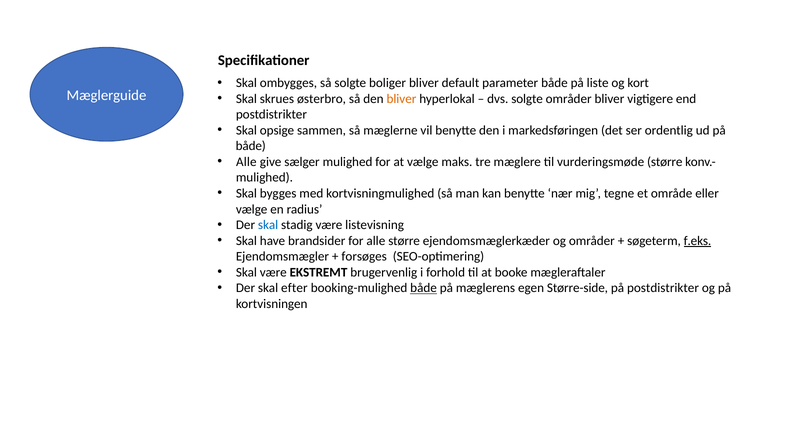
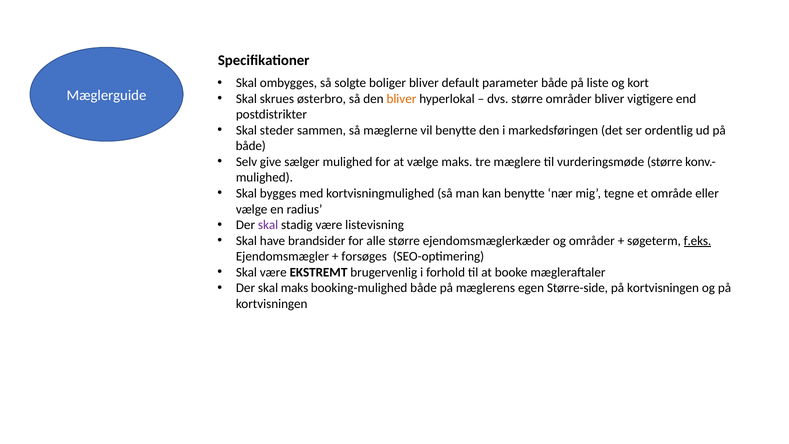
dvs solgte: solgte -> større
opsige: opsige -> steder
Alle at (246, 162): Alle -> Selv
skal at (268, 225) colour: blue -> purple
skal efter: efter -> maks
både at (424, 288) underline: present -> none
postdistrikter at (663, 288): postdistrikter -> kortvisningen
